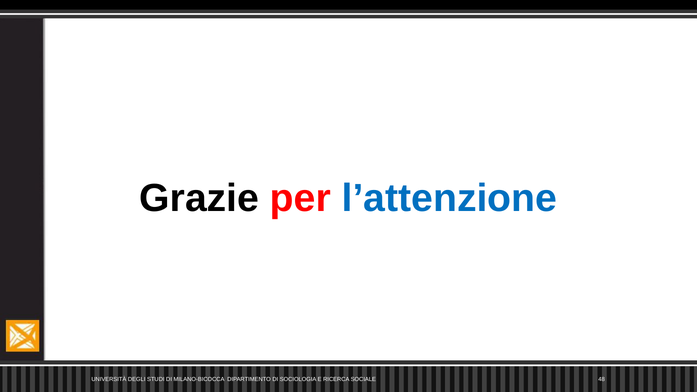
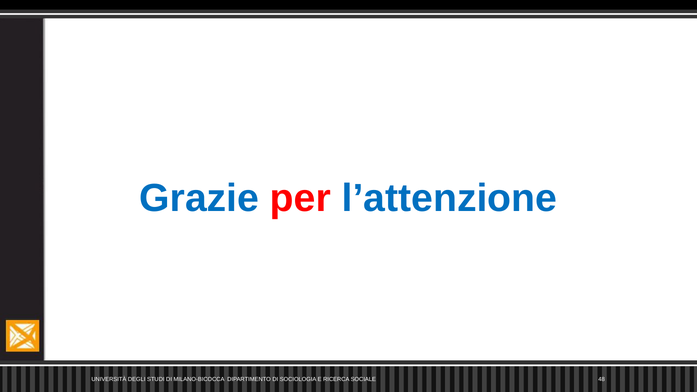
Grazie colour: black -> blue
